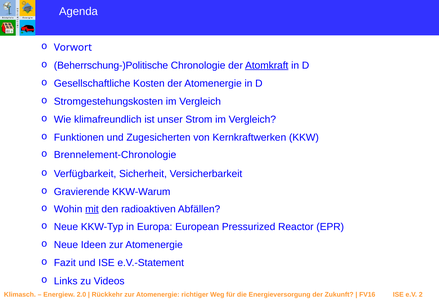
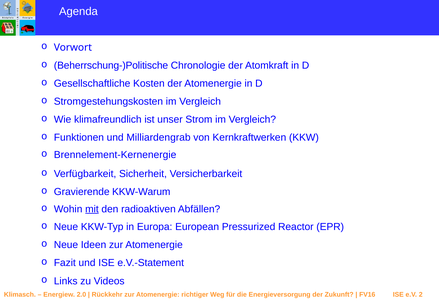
Atomkraft underline: present -> none
Zugesicherten: Zugesicherten -> Milliardengrab
Brennelement-Chronologie: Brennelement-Chronologie -> Brennelement-Kernenergie
